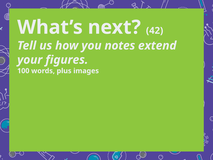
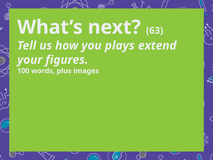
42: 42 -> 63
notes: notes -> plays
